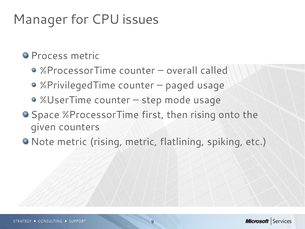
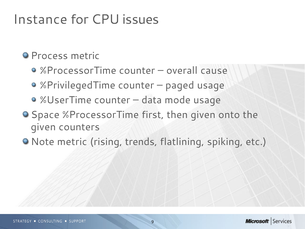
Manager: Manager -> Instance
called: called -> cause
step: step -> data
then rising: rising -> given
rising metric: metric -> trends
